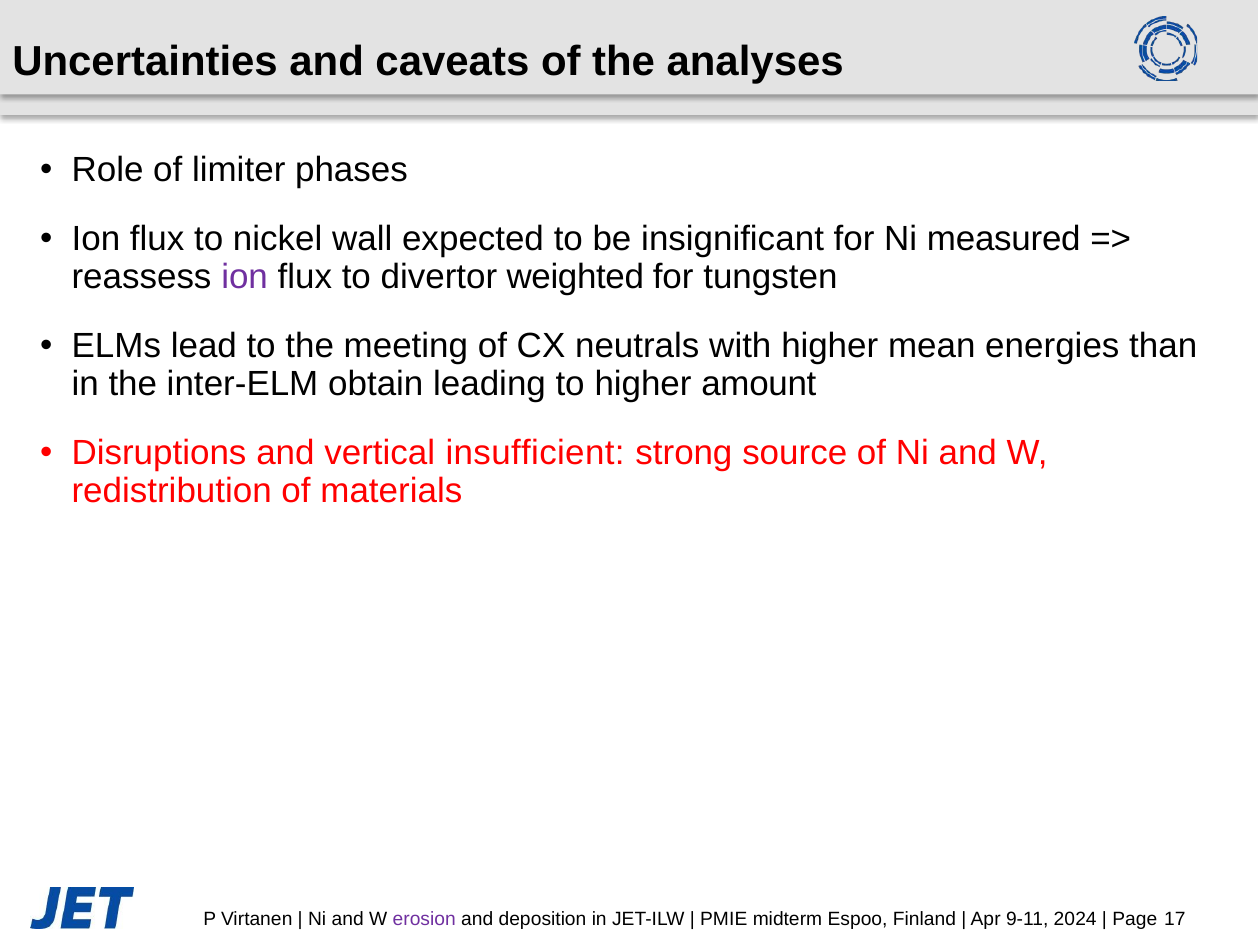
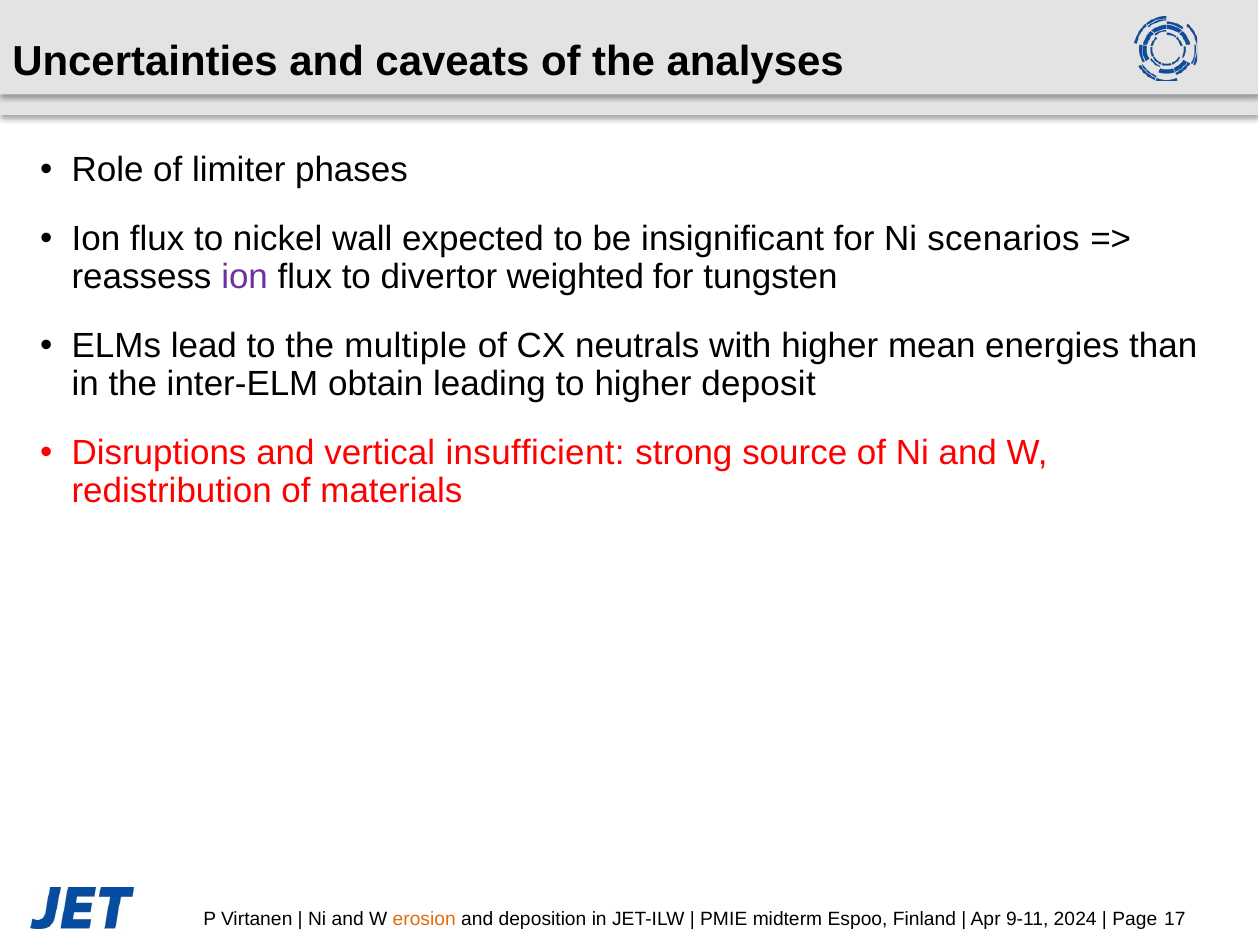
measured: measured -> scenarios
meeting: meeting -> multiple
amount: amount -> deposit
erosion colour: purple -> orange
